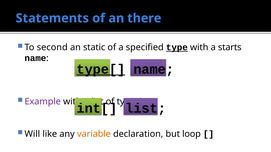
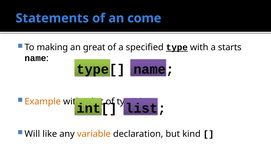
there: there -> come
second: second -> making
static: static -> great
type[ underline: present -> none
Example colour: purple -> orange
loop: loop -> kind
